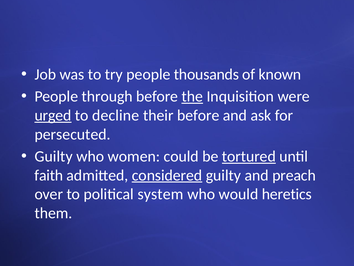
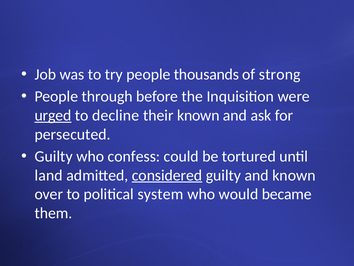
known: known -> strong
the underline: present -> none
their before: before -> known
women: women -> confess
tortured underline: present -> none
faith: faith -> land
and preach: preach -> known
heretics: heretics -> became
